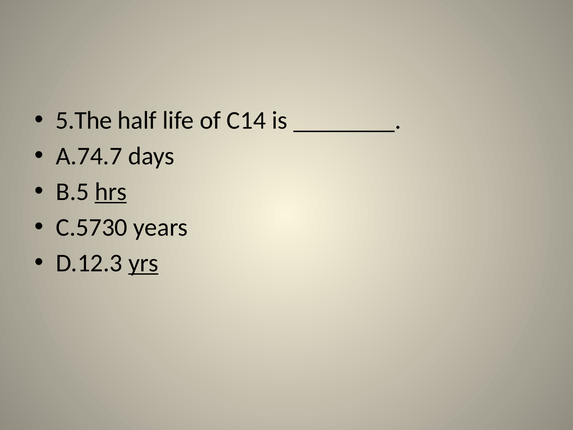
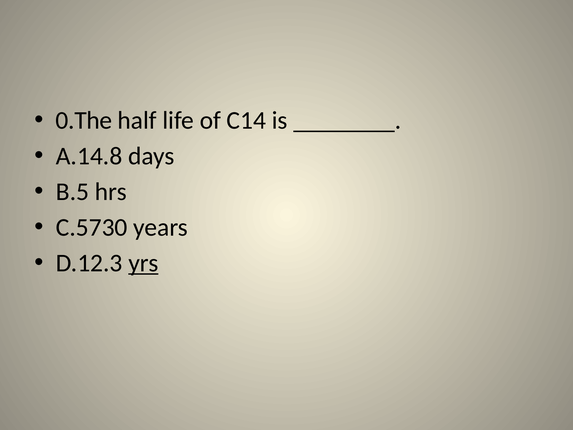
5.The: 5.The -> 0.The
A.74.7: A.74.7 -> A.14.8
hrs underline: present -> none
